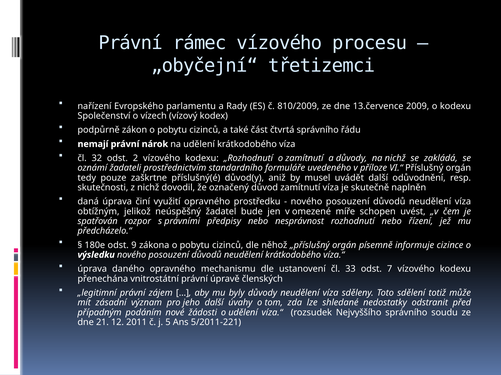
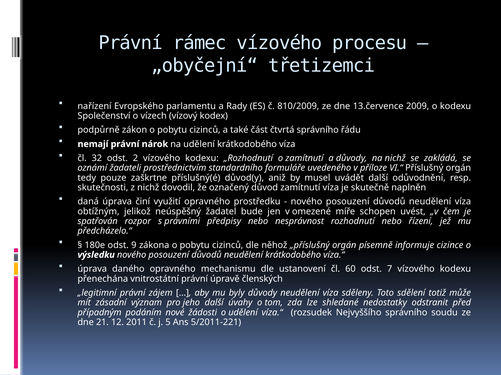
33: 33 -> 60
